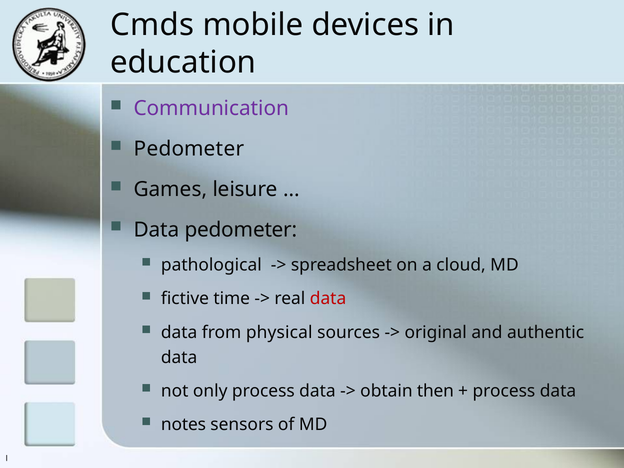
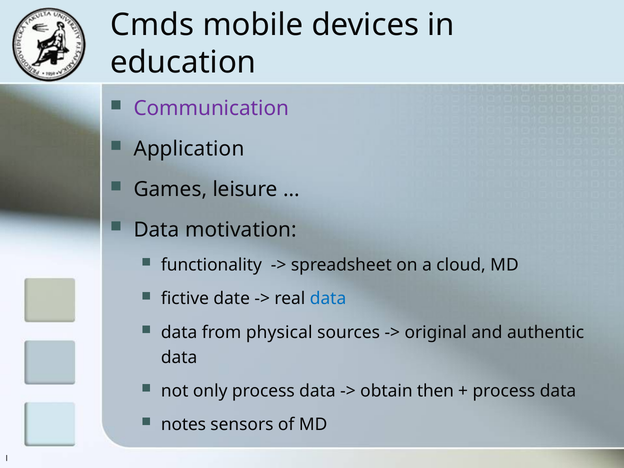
Pedometer at (189, 149): Pedometer -> Application
Data pedometer: pedometer -> motivation
pathological: pathological -> functionality
time: time -> date
data at (328, 299) colour: red -> blue
